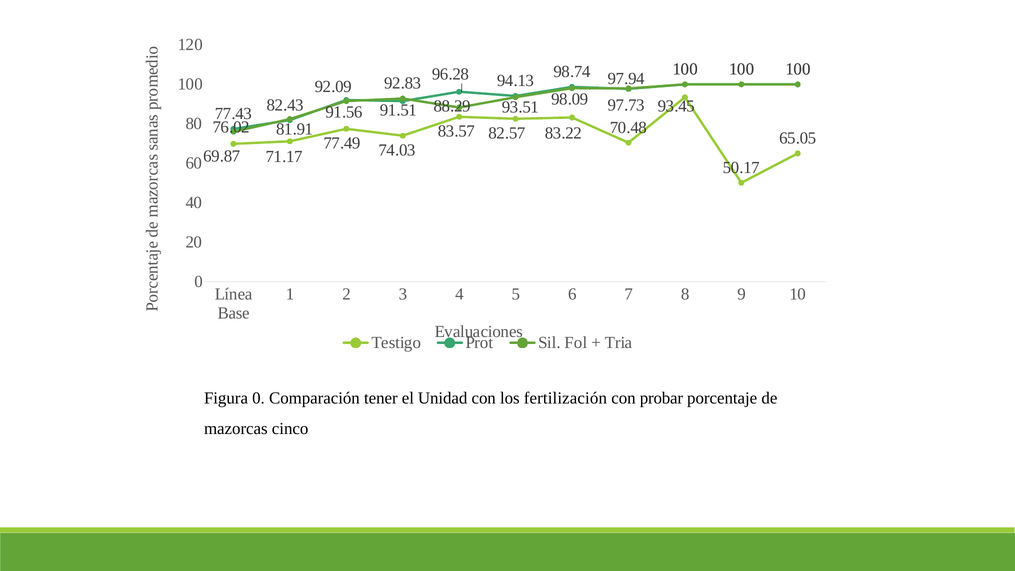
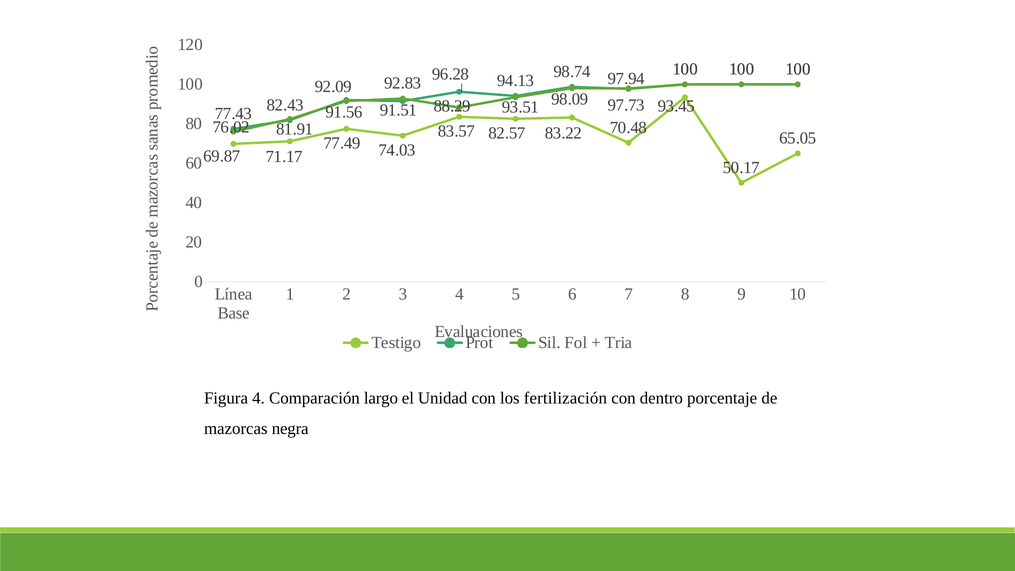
Figura 0: 0 -> 4
tener: tener -> largo
probar: probar -> dentro
cinco: cinco -> negra
